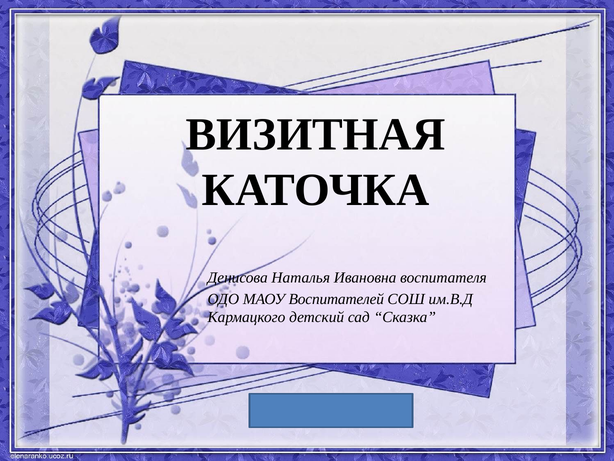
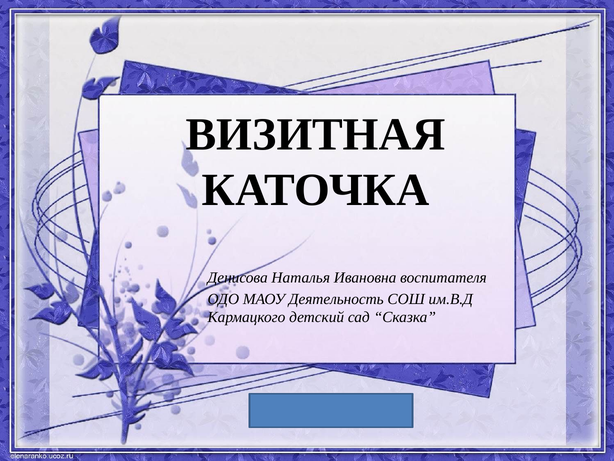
Воспитателей: Воспитателей -> Деятельность
